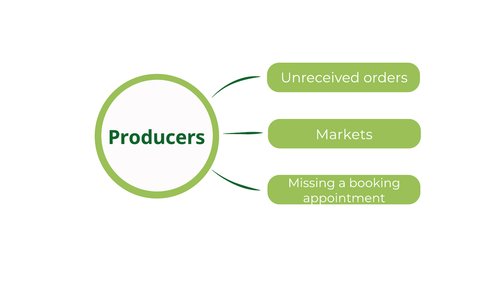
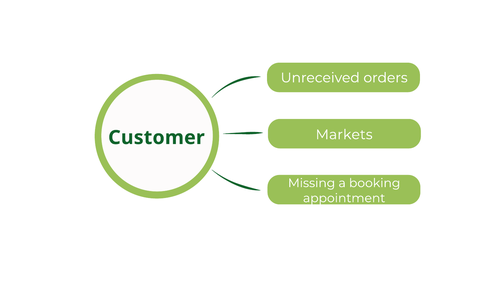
Producers: Producers -> Customer
